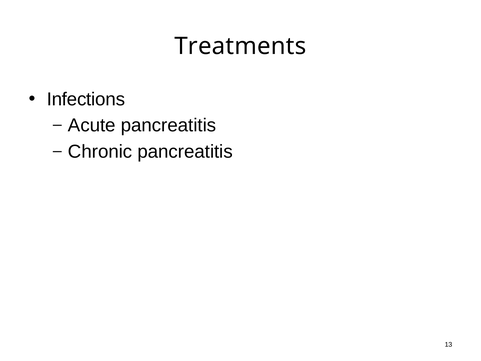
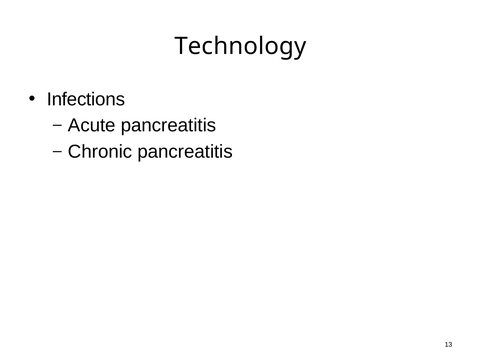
Treatments: Treatments -> Technology
